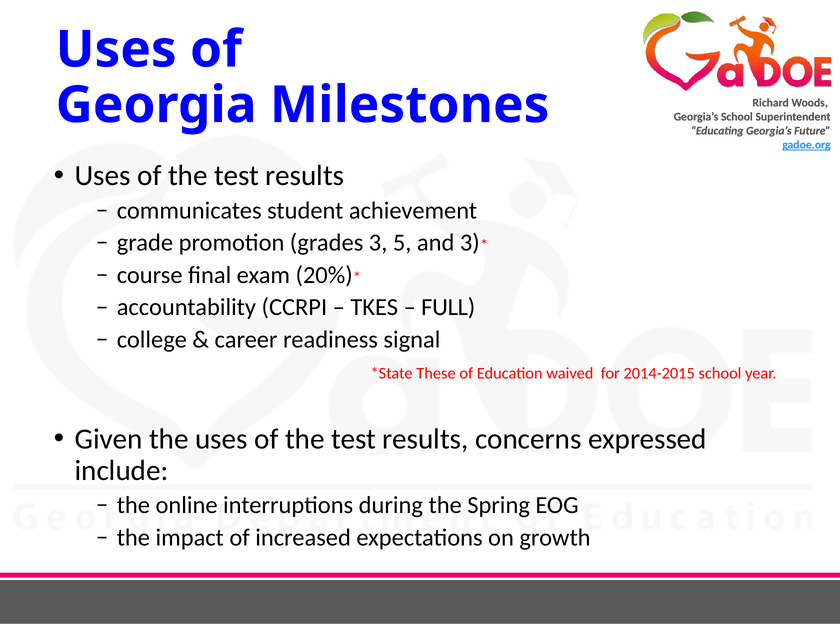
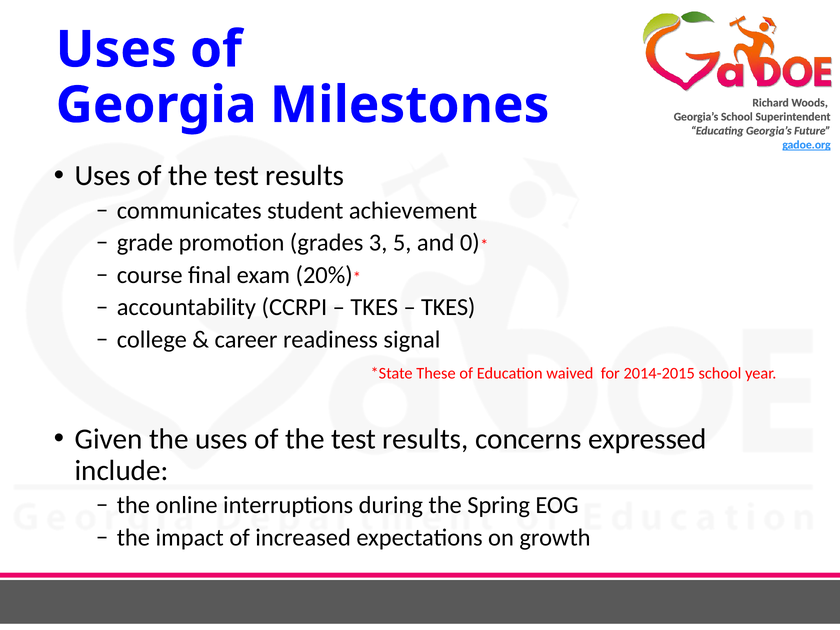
and 3: 3 -> 0
FULL at (448, 307): FULL -> TKES
